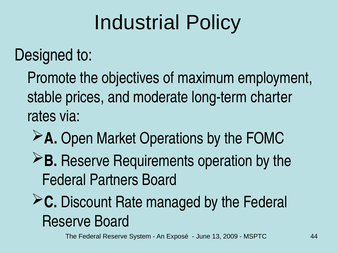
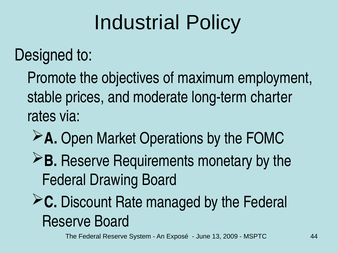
operation: operation -> monetary
Partners: Partners -> Drawing
